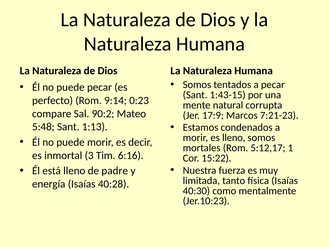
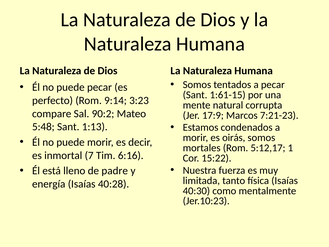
1:43-15: 1:43-15 -> 1:61-15
0:23: 0:23 -> 3:23
es lleno: lleno -> oirás
3: 3 -> 7
